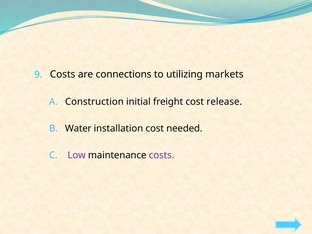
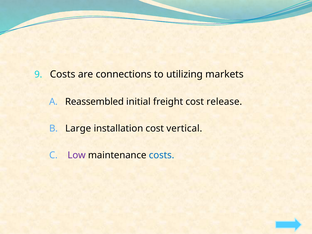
Construction: Construction -> Reassembled
Water: Water -> Large
needed: needed -> vertical
costs at (162, 155) colour: purple -> blue
